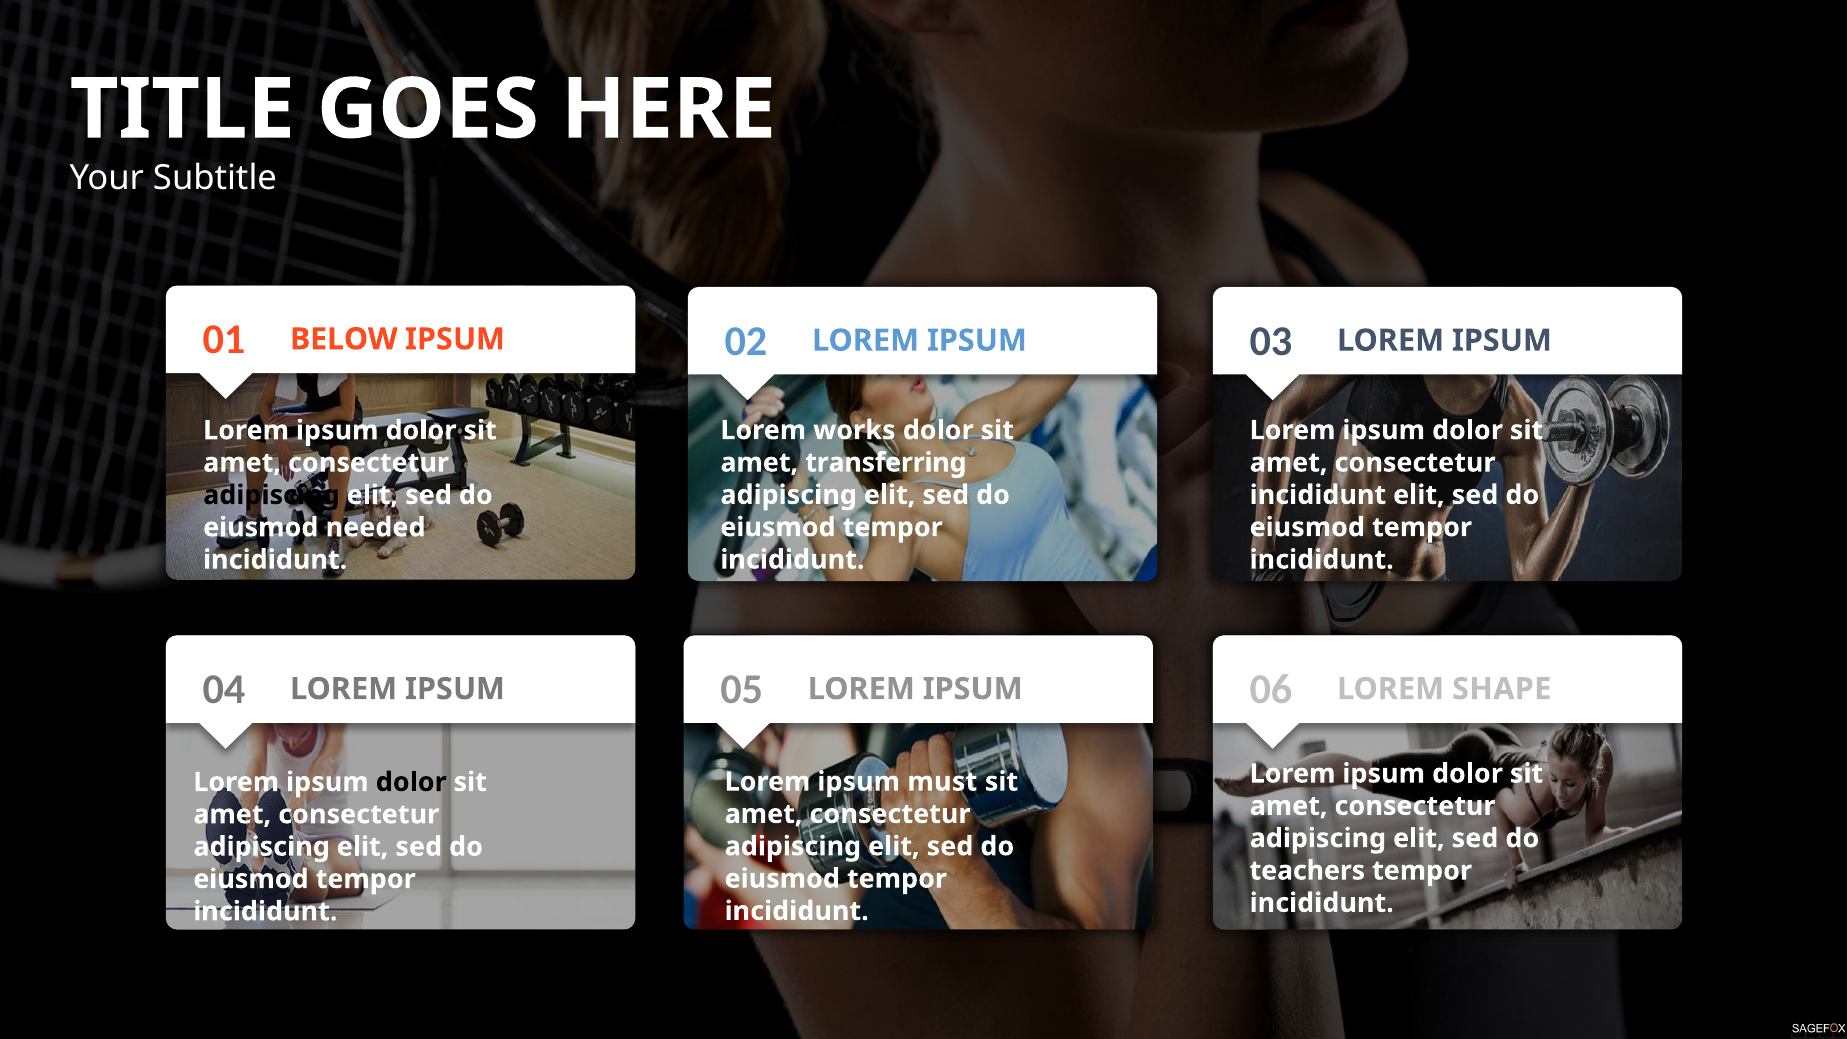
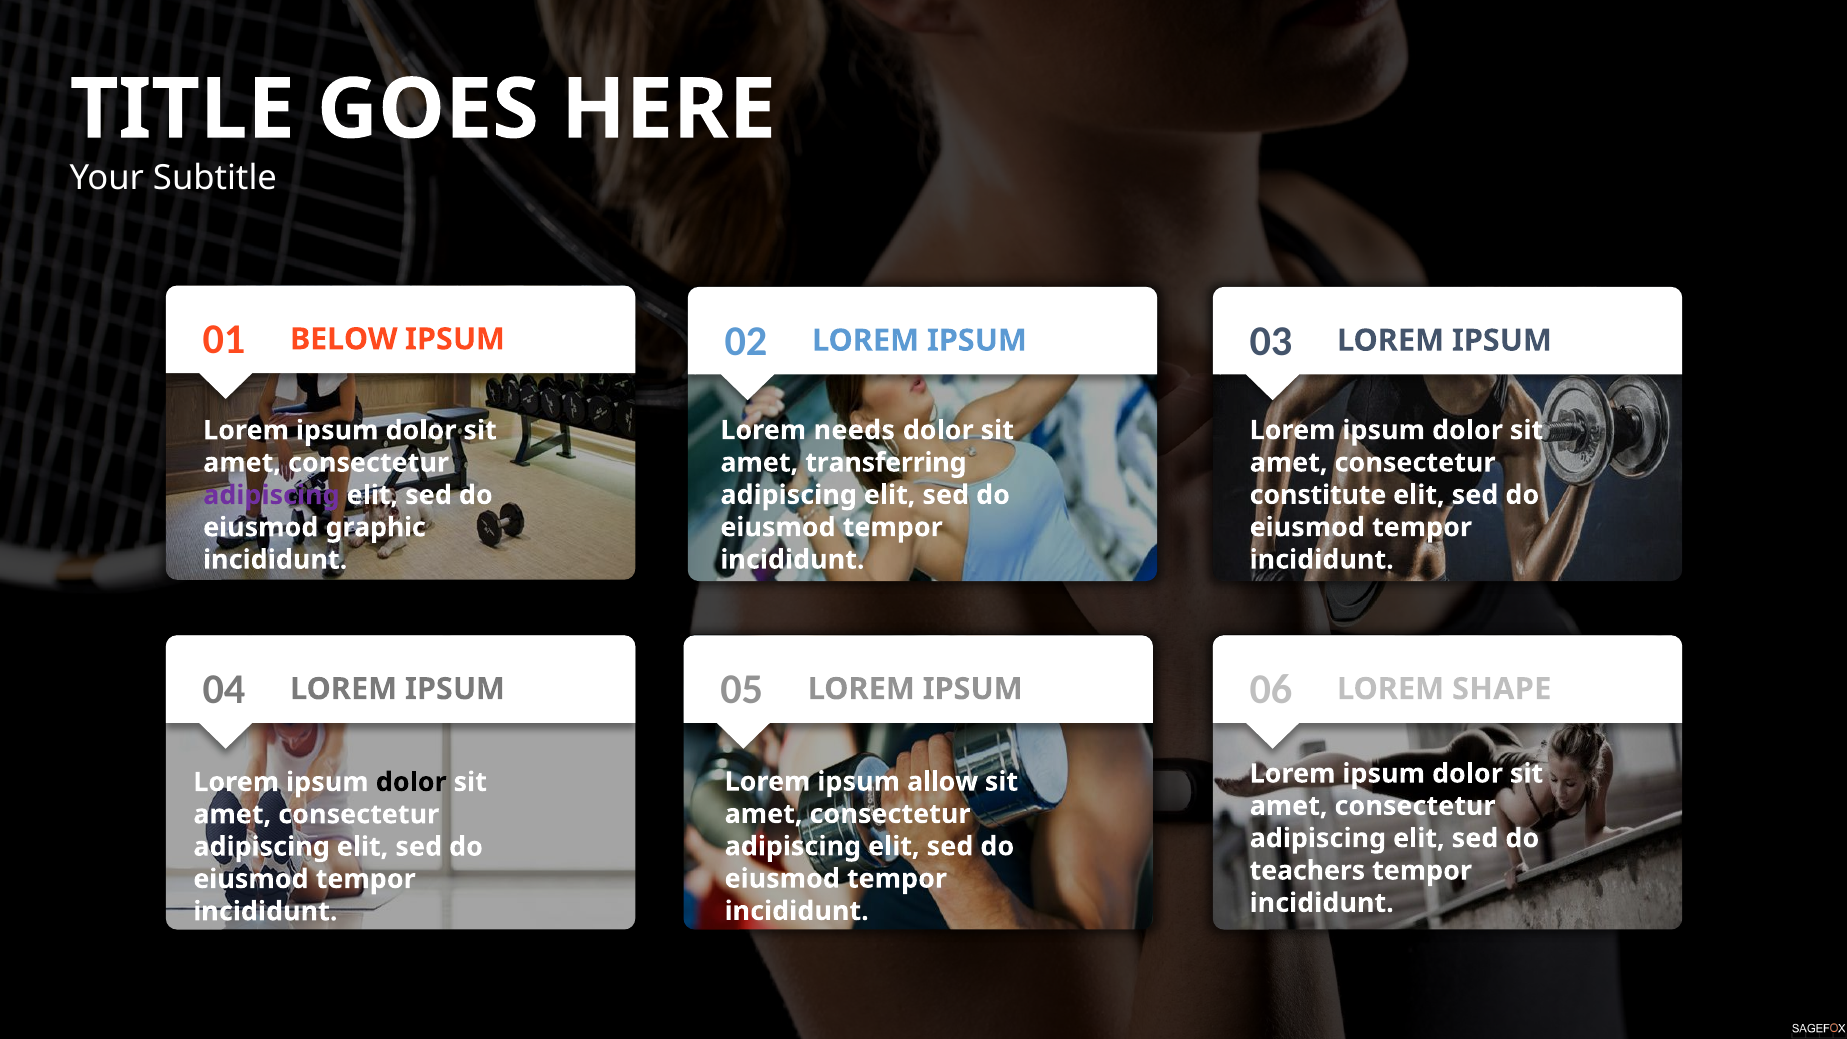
works: works -> needs
incididunt at (1318, 495): incididunt -> constitute
adipiscing at (271, 495) colour: black -> purple
needed: needed -> graphic
must: must -> allow
